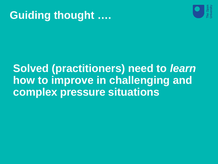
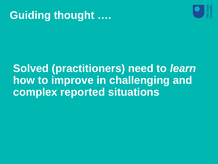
pressure: pressure -> reported
